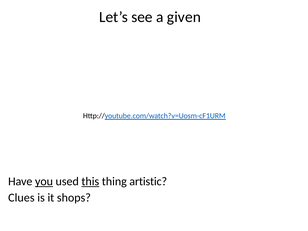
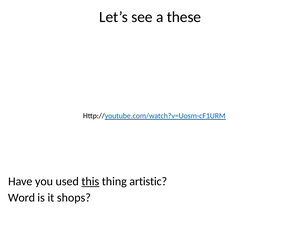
given: given -> these
you underline: present -> none
Clues: Clues -> Word
